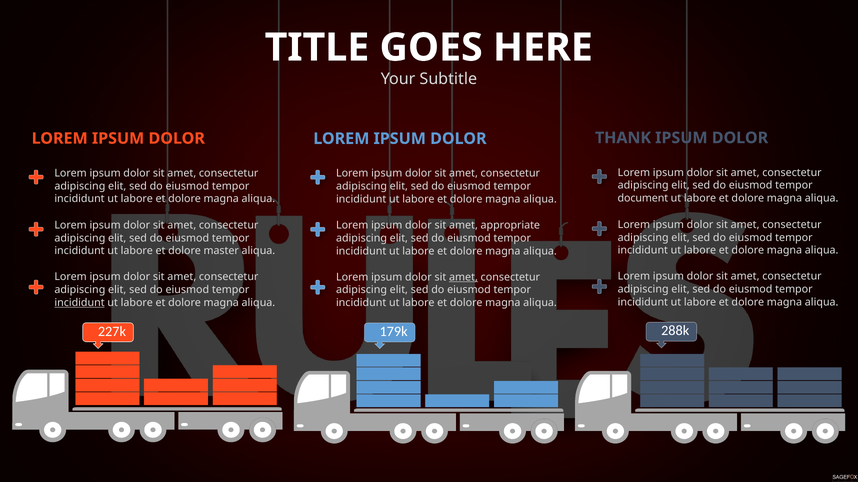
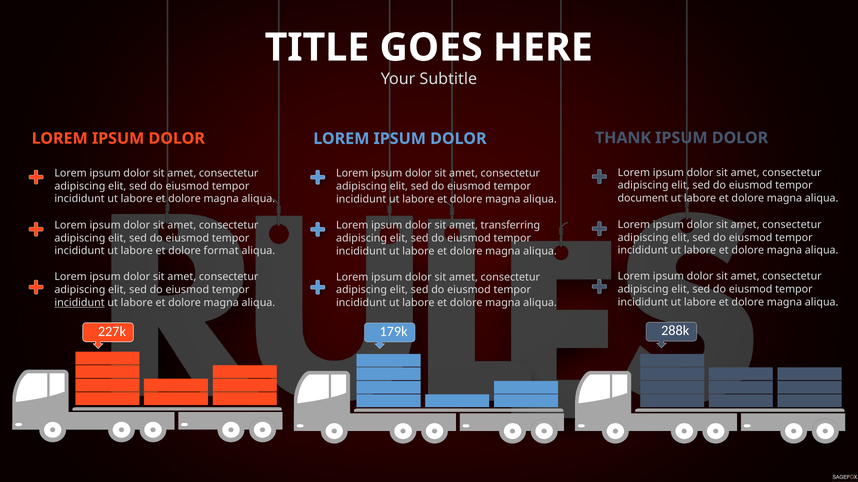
appropriate: appropriate -> transferring
master: master -> format
amet at (463, 277) underline: present -> none
